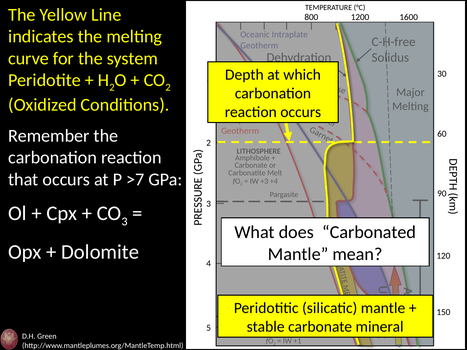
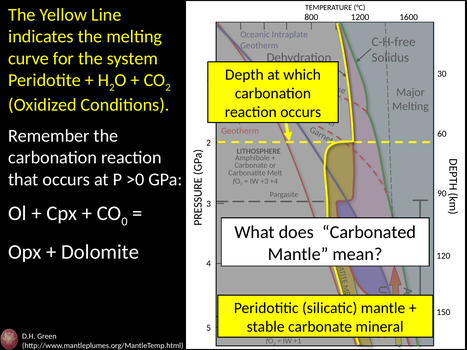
>7: >7 -> >0
3 at (125, 222): 3 -> 0
